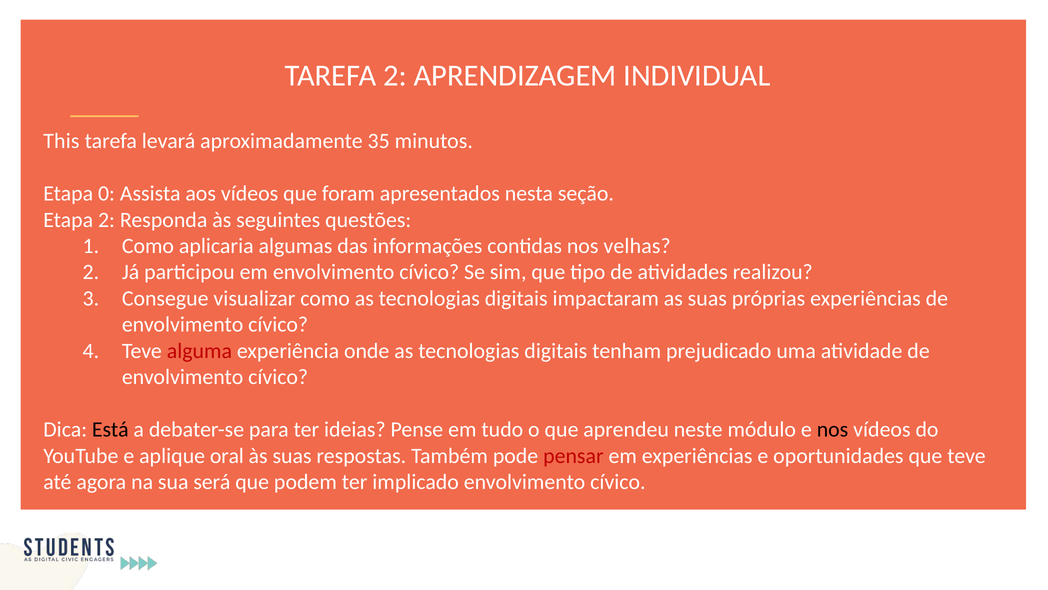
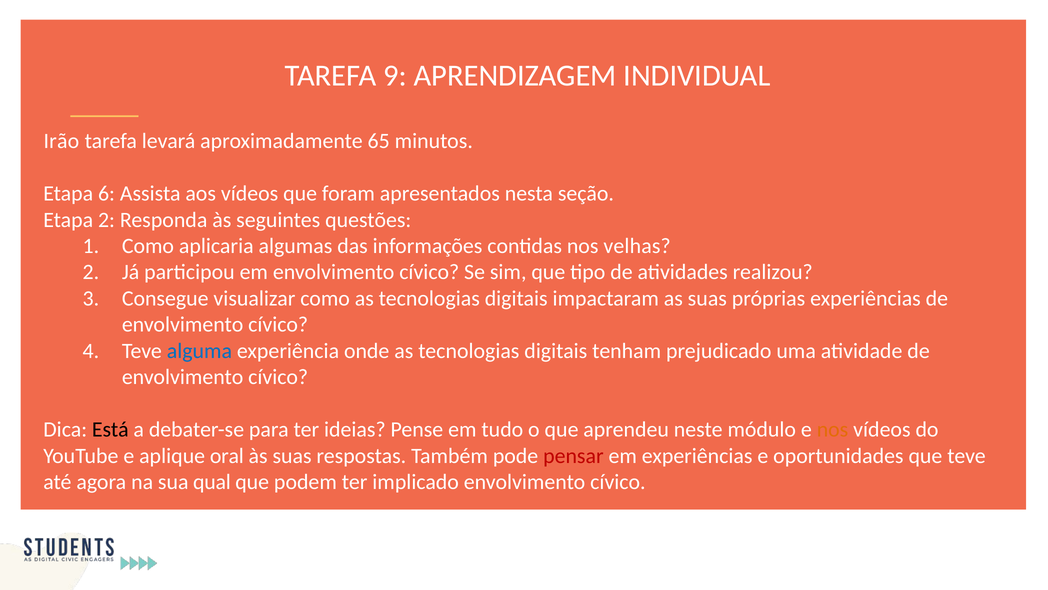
TAREFA 2: 2 -> 9
This: This -> Irão
35: 35 -> 65
0: 0 -> 6
alguma colour: red -> blue
nos at (833, 429) colour: black -> orange
será: será -> qual
